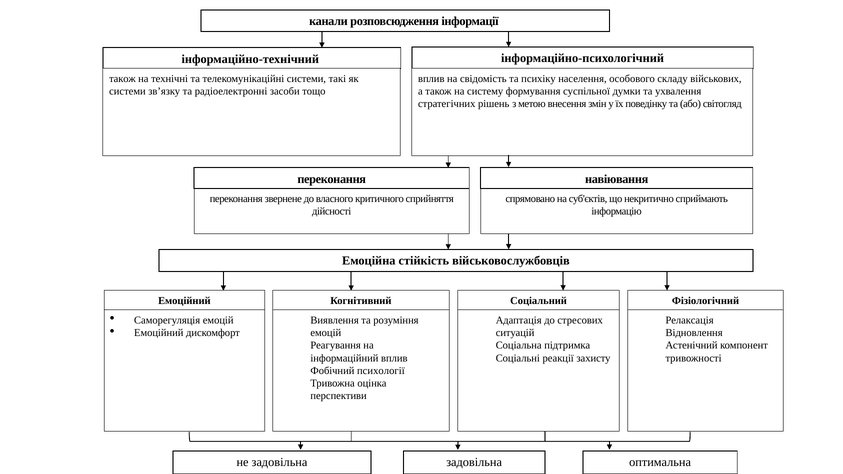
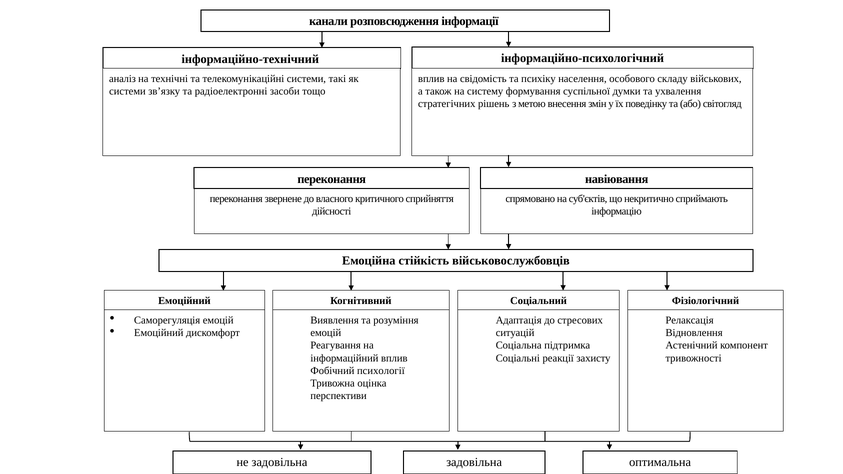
також at (122, 79): також -> аналіз
